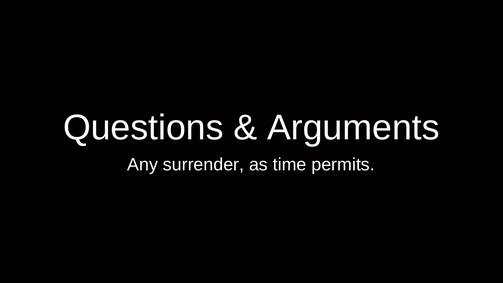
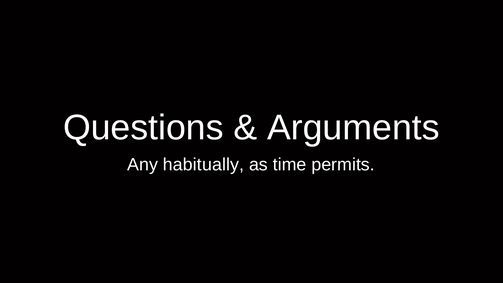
surrender: surrender -> habitually
